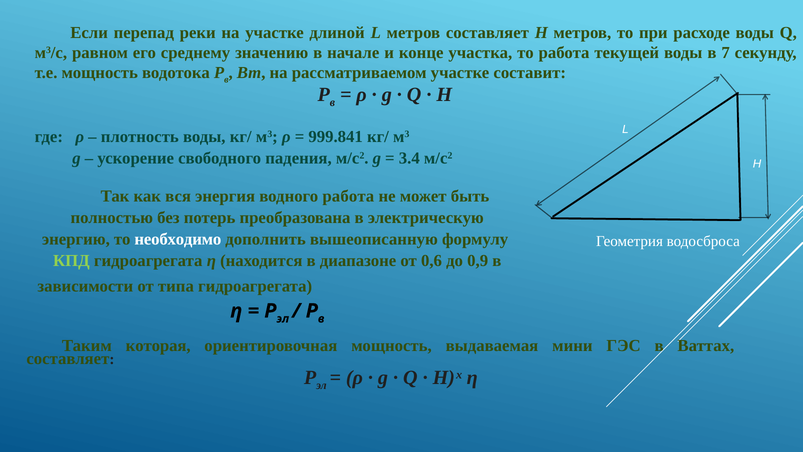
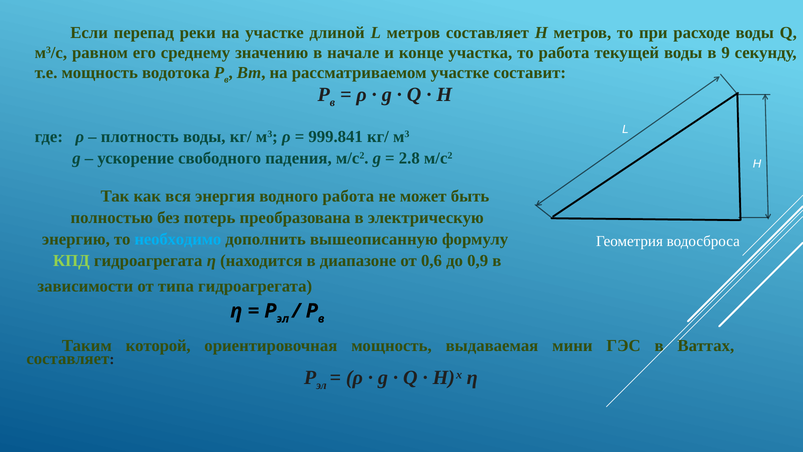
7: 7 -> 9
3.4: 3.4 -> 2.8
необходимо colour: white -> light blue
которая: которая -> которой
